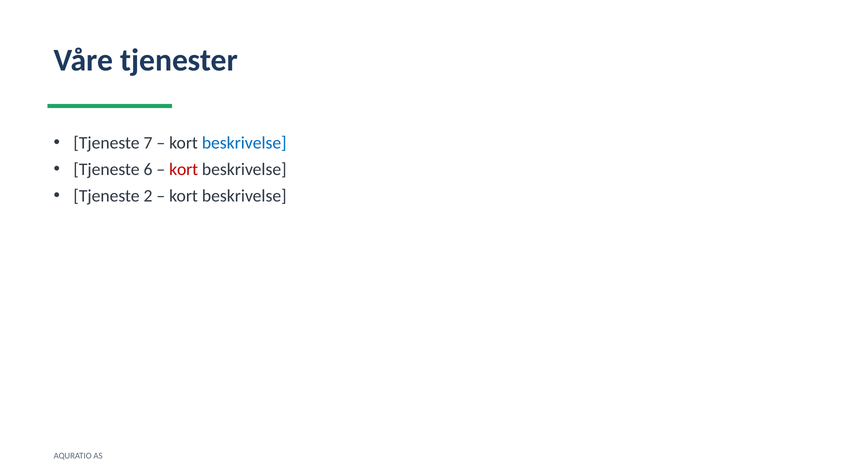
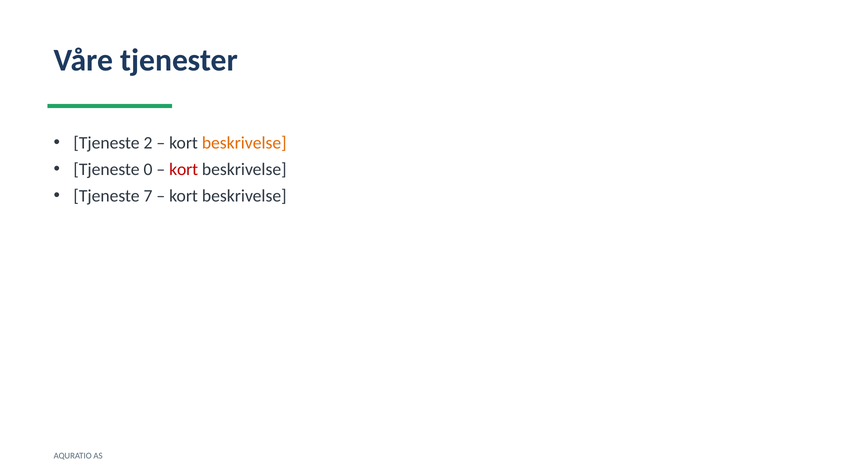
7: 7 -> 2
beskrivelse at (244, 143) colour: blue -> orange
6: 6 -> 0
2: 2 -> 7
